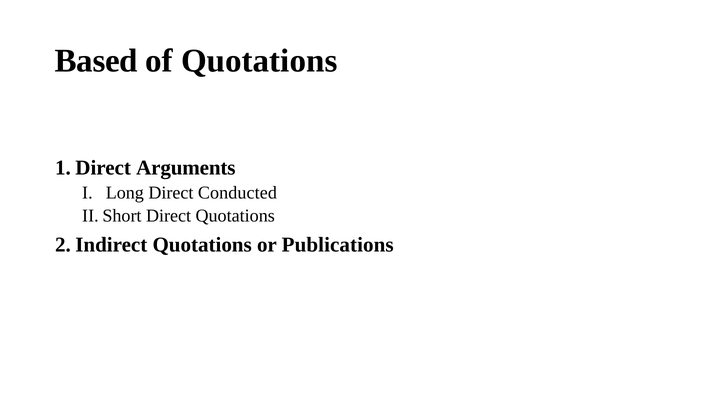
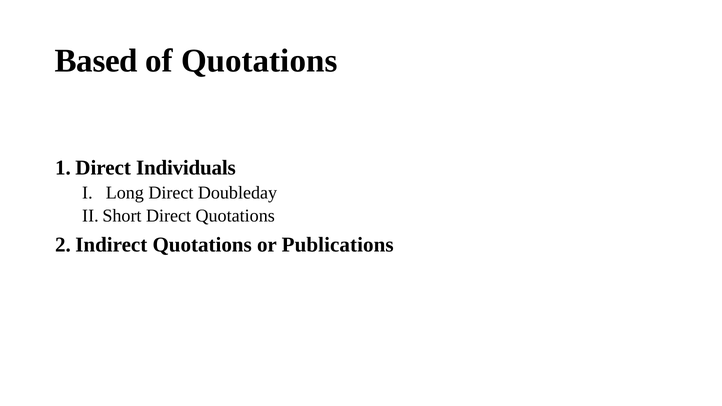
Arguments: Arguments -> Individuals
Conducted: Conducted -> Doubleday
